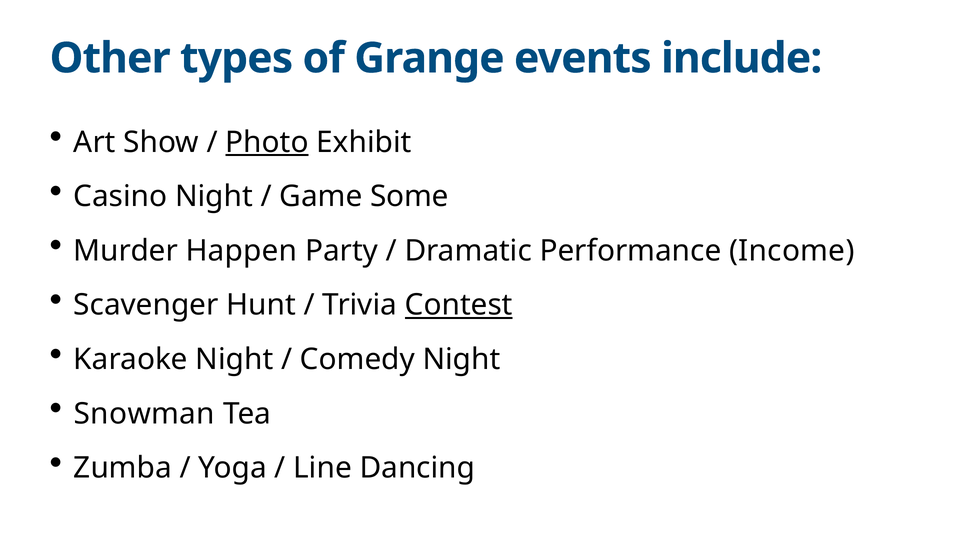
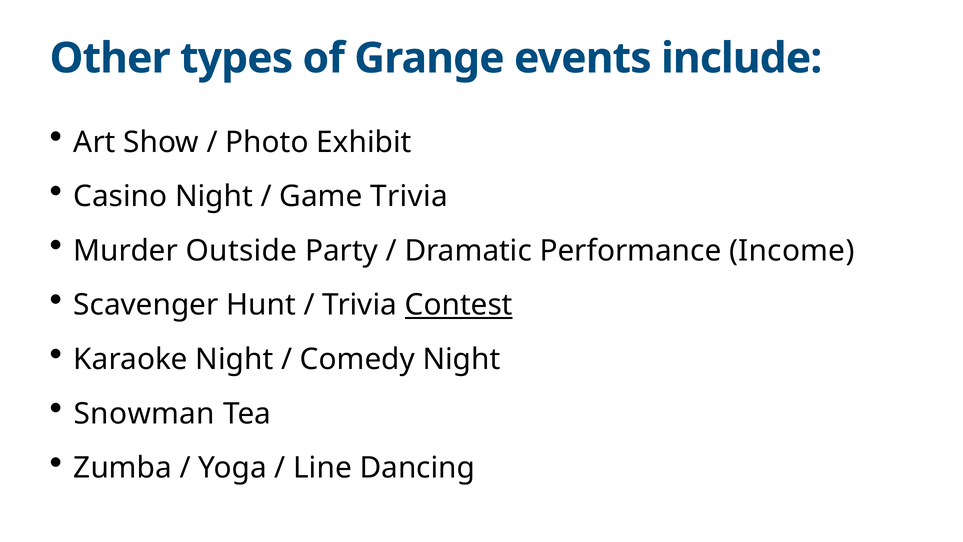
Photo underline: present -> none
Game Some: Some -> Trivia
Happen: Happen -> Outside
